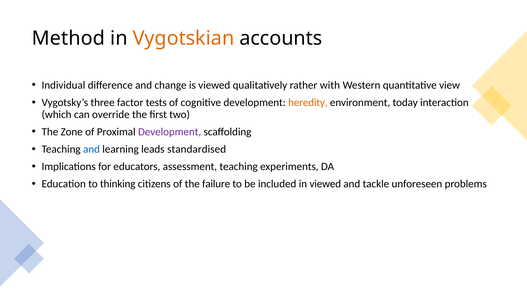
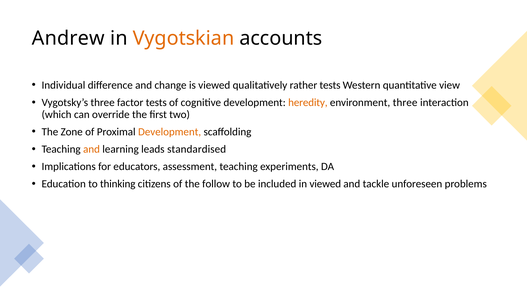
Method: Method -> Andrew
rather with: with -> tests
environment today: today -> three
Development at (170, 132) colour: purple -> orange
and at (92, 149) colour: blue -> orange
failure: failure -> follow
